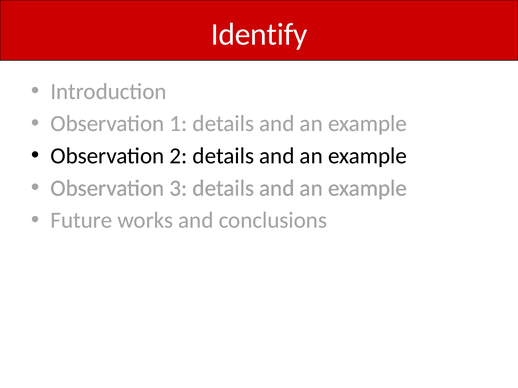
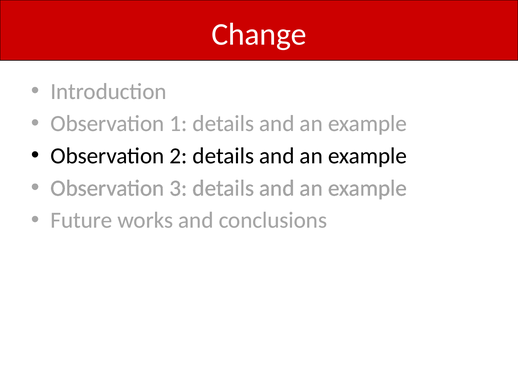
Identify: Identify -> Change
